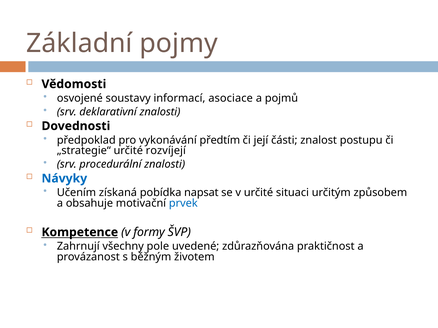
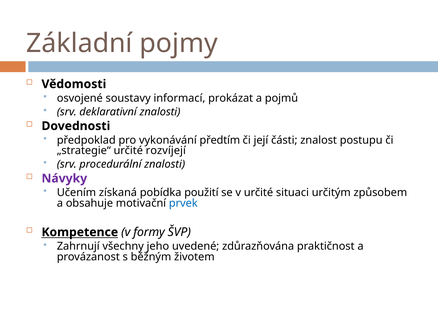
asociace: asociace -> prokázat
Návyky colour: blue -> purple
napsat: napsat -> použití
pole: pole -> jeho
